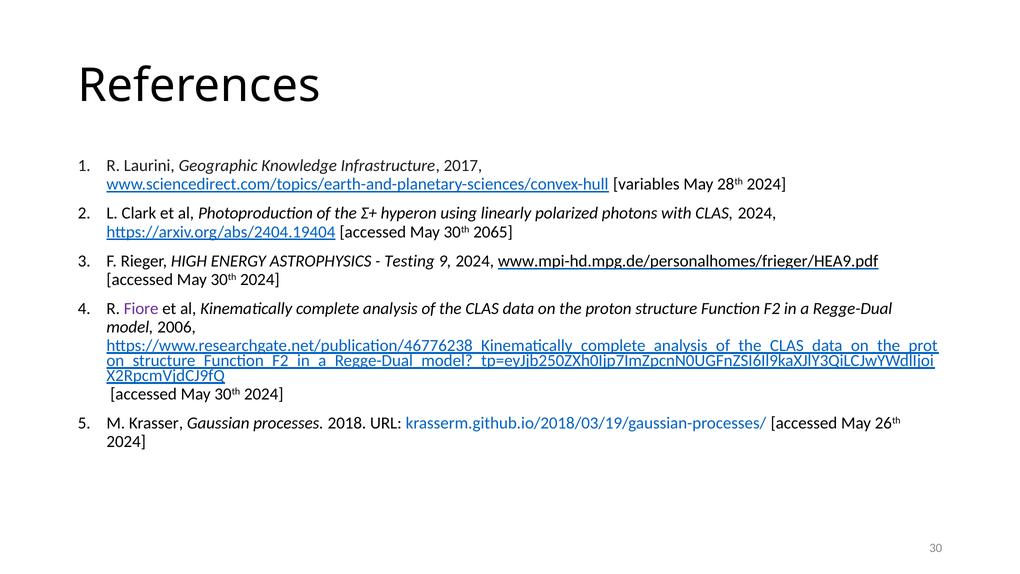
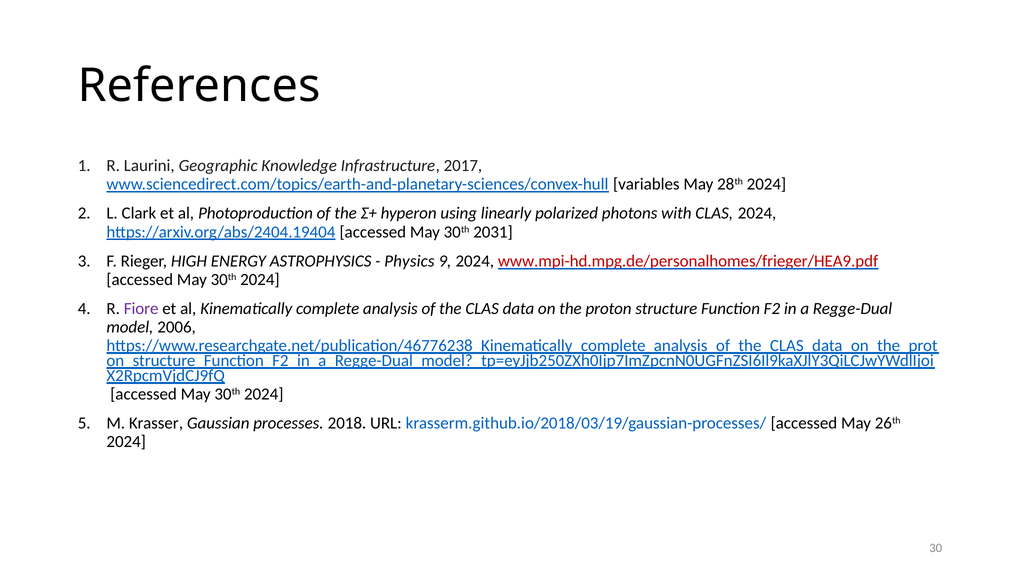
2065: 2065 -> 2031
Testing: Testing -> Physics
www.mpi-hd.mpg.de/personalhomes/frieger/HEA9.pdf colour: black -> red
